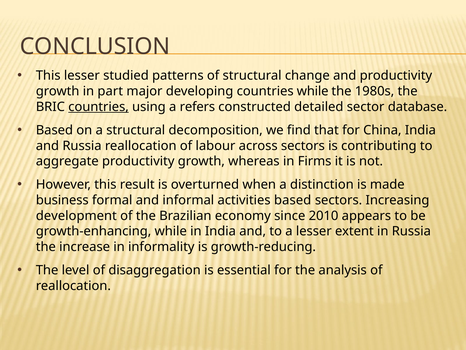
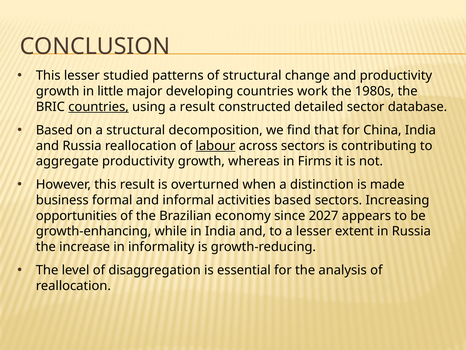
part: part -> little
countries while: while -> work
a refers: refers -> result
labour underline: none -> present
development: development -> opportunities
2010: 2010 -> 2027
